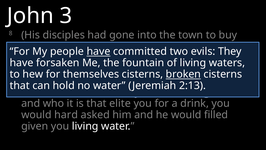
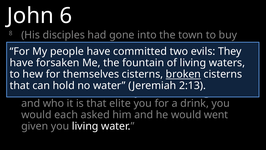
3: 3 -> 6
have at (99, 51) underline: present -> none
hard: hard -> each
filled: filled -> went
